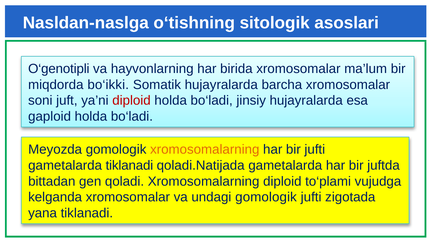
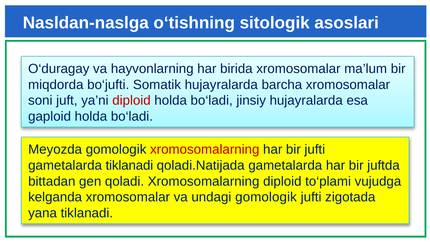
O‘genotipli: O‘genotipli -> O‘duragay
bo‘ikki: bo‘ikki -> bo‘jufti
xromosomalarning at (205, 149) colour: orange -> red
